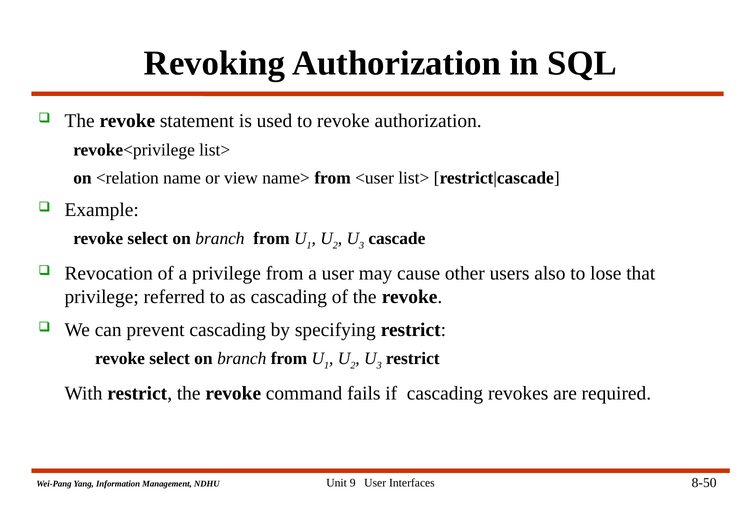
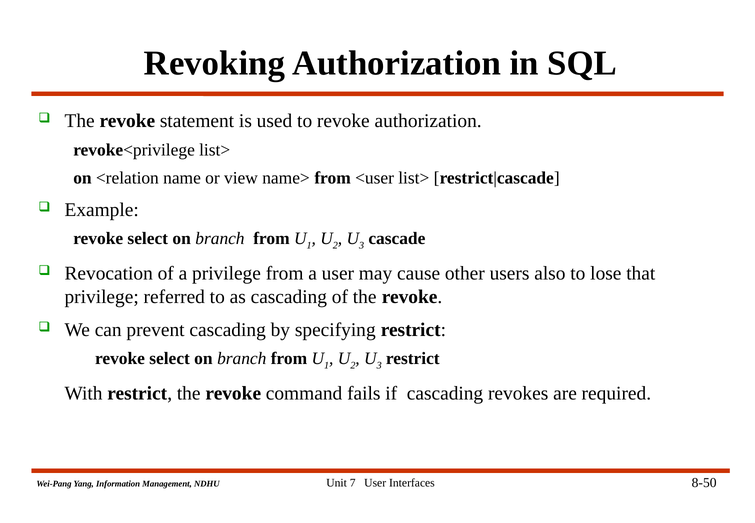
9: 9 -> 7
